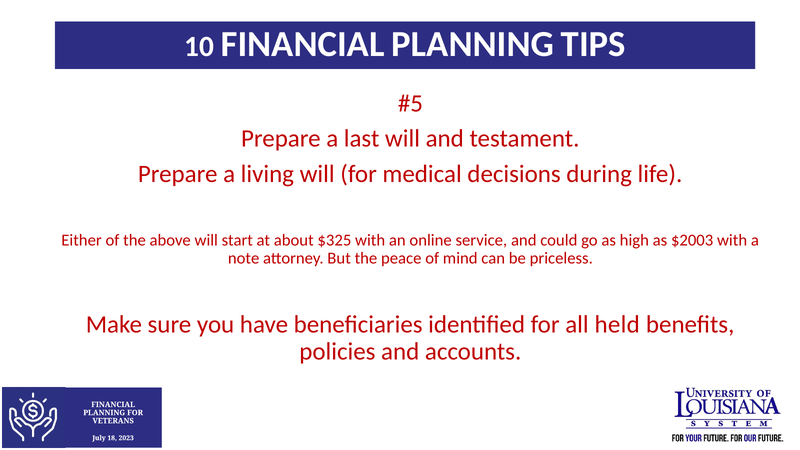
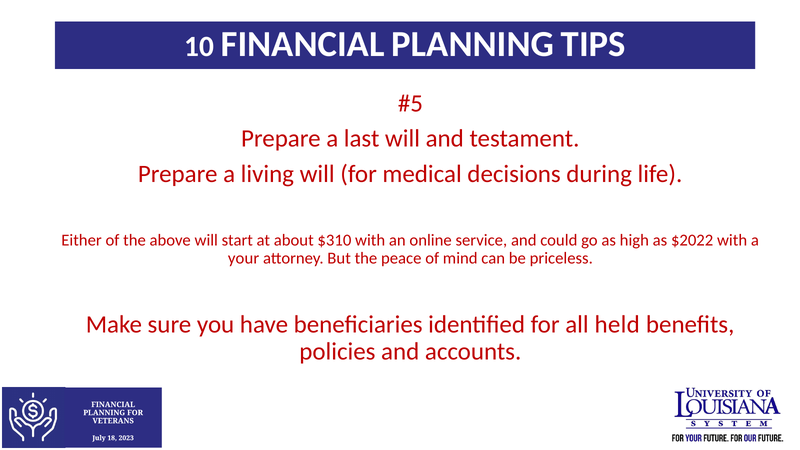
$325: $325 -> $310
$2003: $2003 -> $2022
note: note -> your
